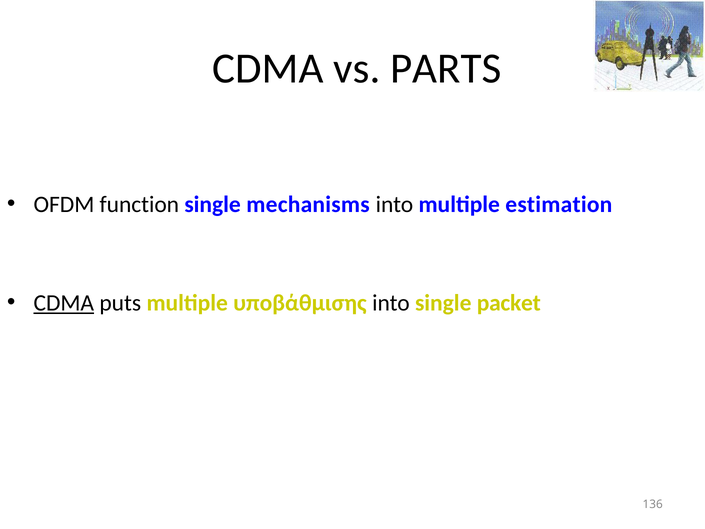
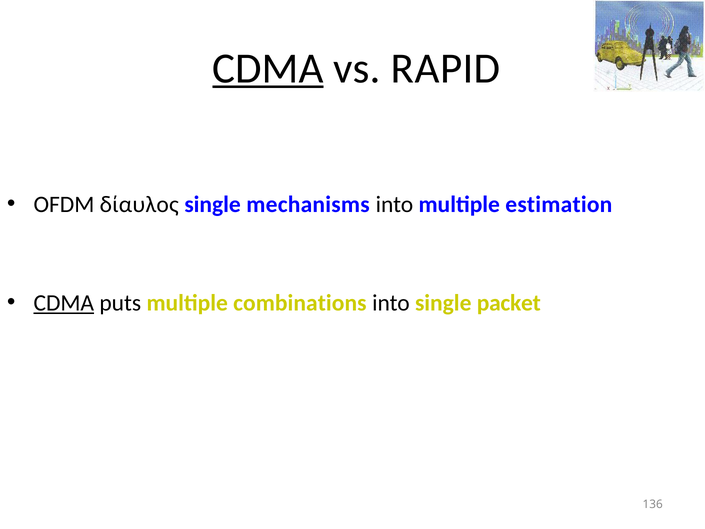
CDMA at (268, 68) underline: none -> present
PARTS: PARTS -> RAPID
function: function -> δίαυλος
υποβάθμισης: υποβάθμισης -> combinations
